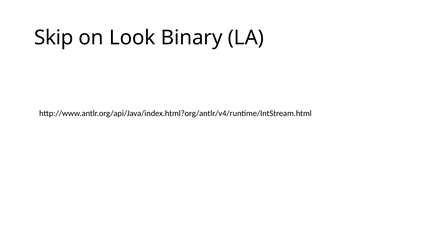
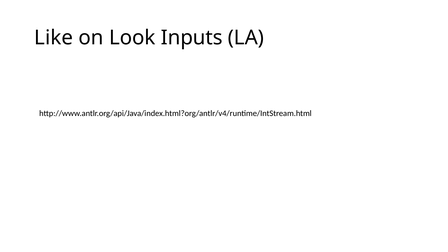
Skip: Skip -> Like
Binary: Binary -> Inputs
